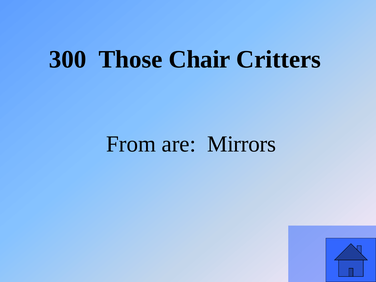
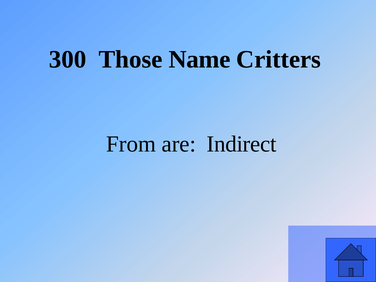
Chair: Chair -> Name
Mirrors: Mirrors -> Indirect
